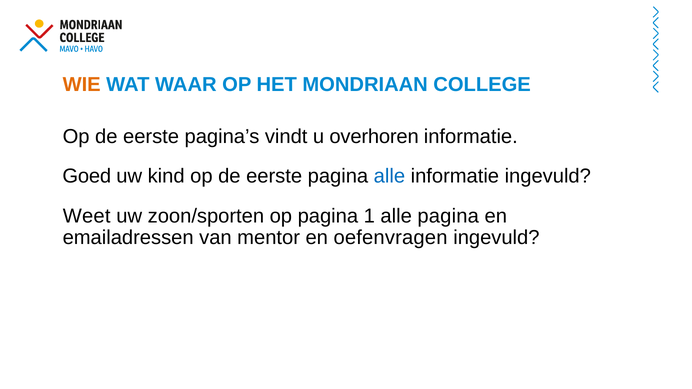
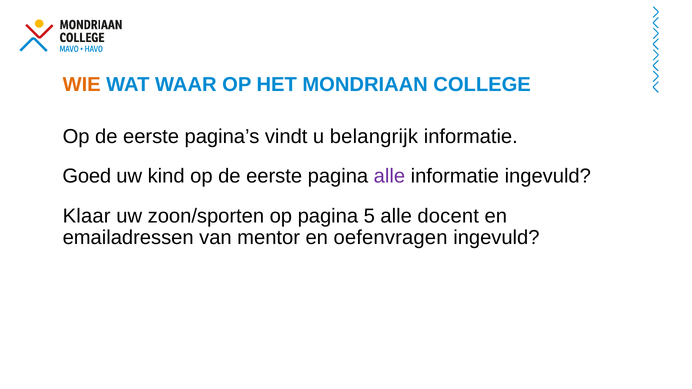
overhoren: overhoren -> belangrijk
alle at (389, 176) colour: blue -> purple
Weet: Weet -> Klaar
1: 1 -> 5
alle pagina: pagina -> docent
